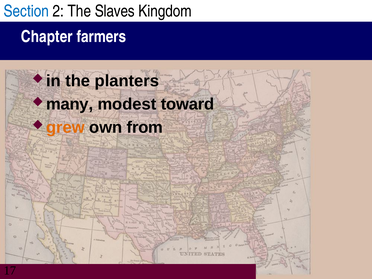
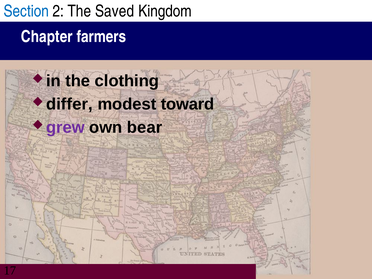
Slaves: Slaves -> Saved
planters: planters -> clothing
many: many -> differ
grew colour: orange -> purple
from: from -> bear
